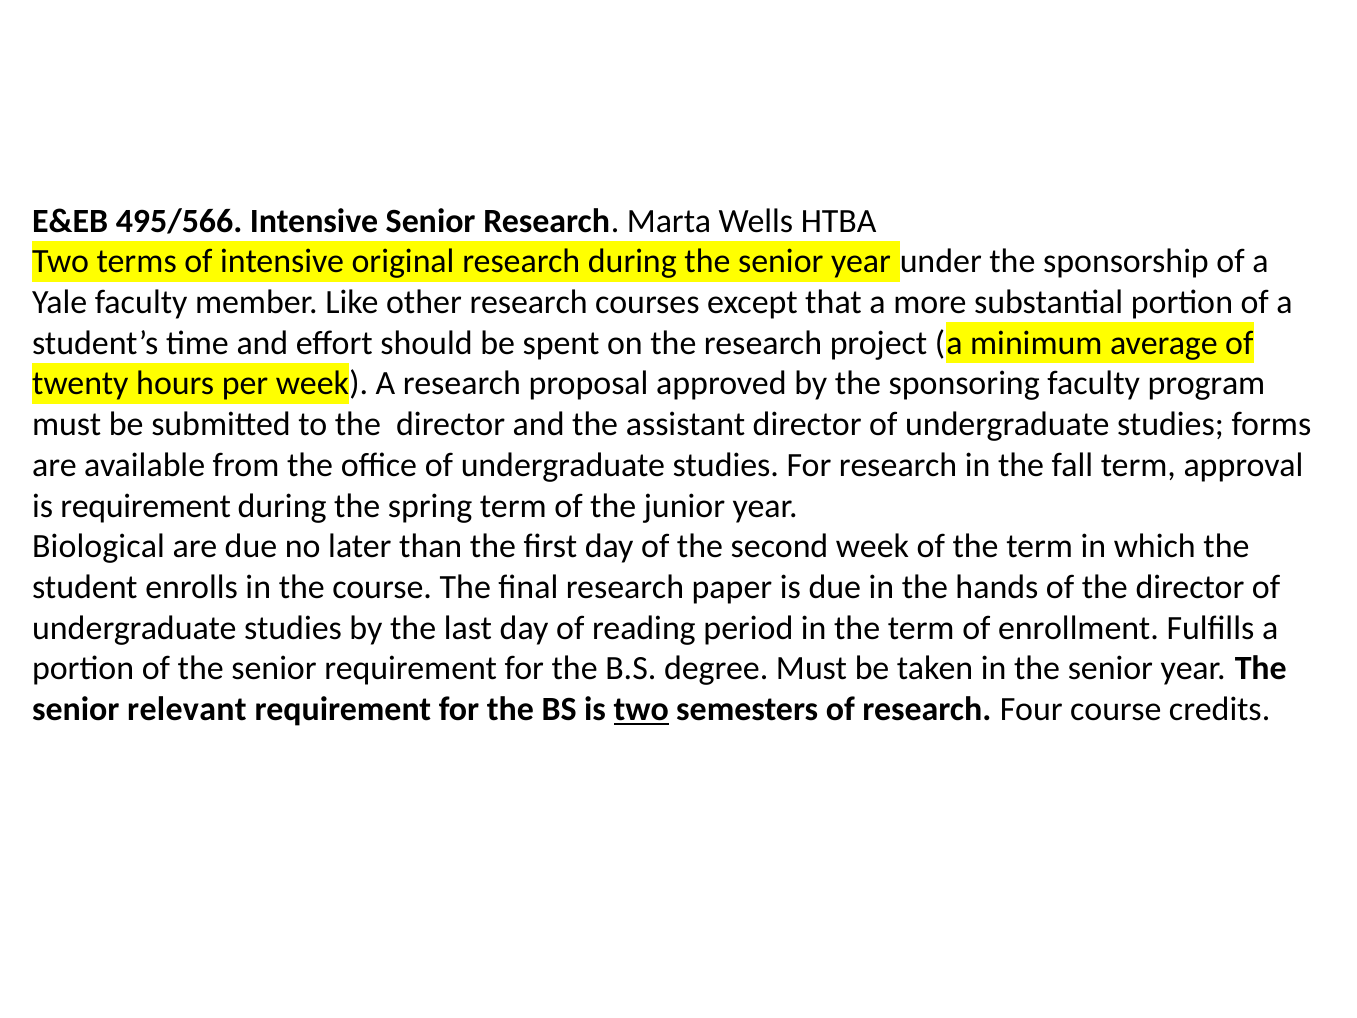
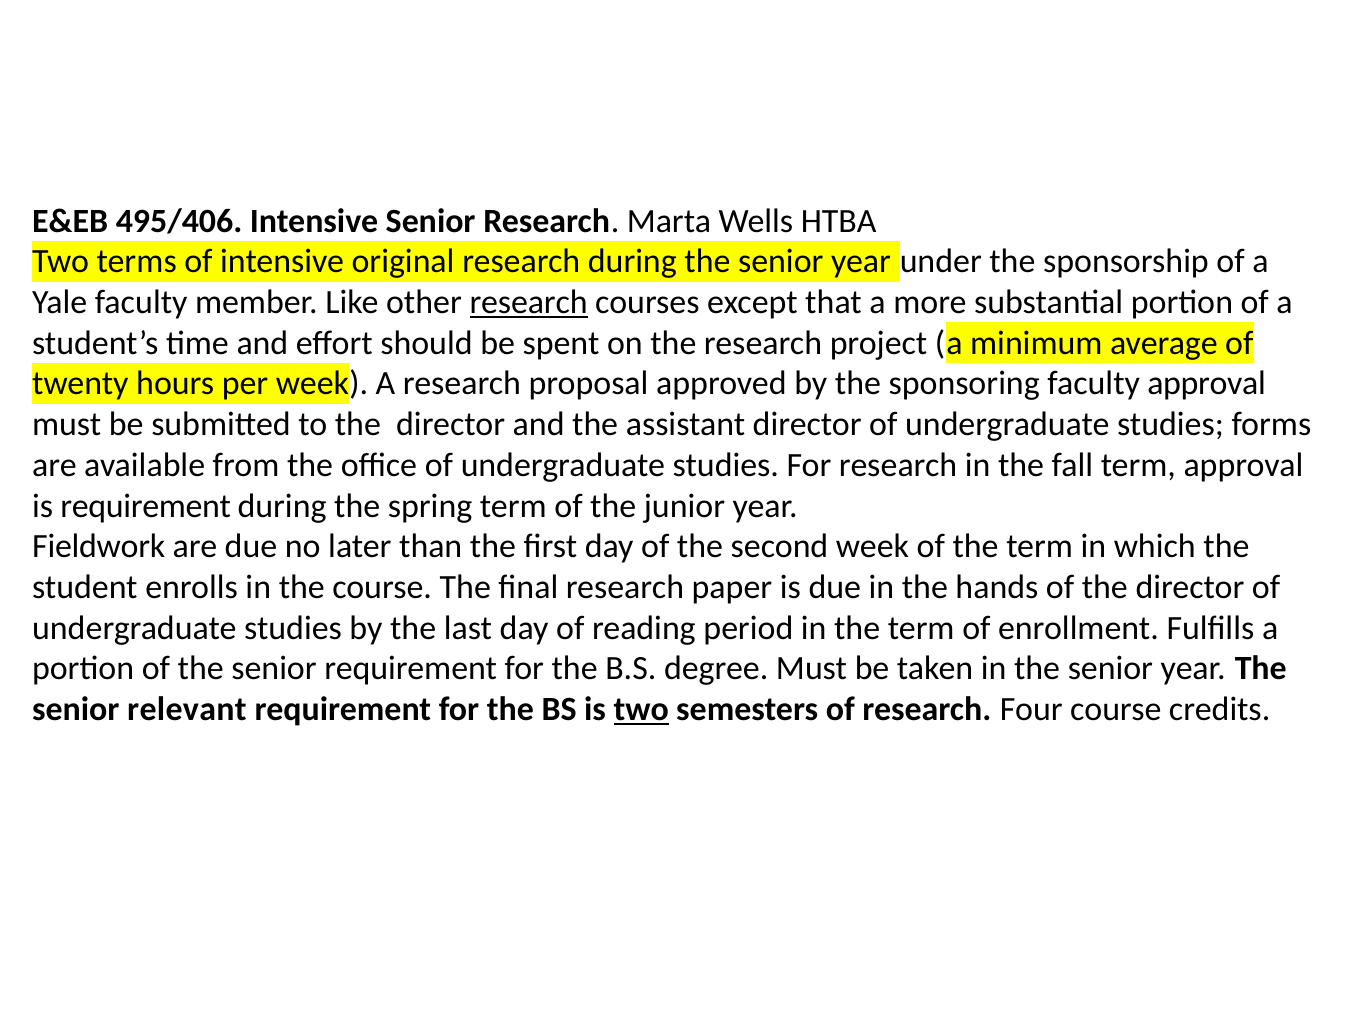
495/566: 495/566 -> 495/406
research at (529, 302) underline: none -> present
faculty program: program -> approval
Biological: Biological -> Fieldwork
